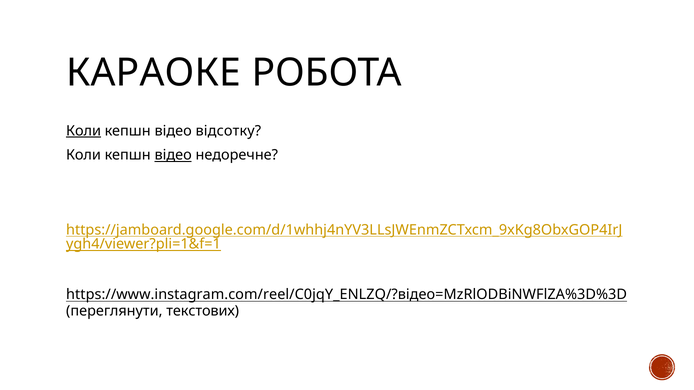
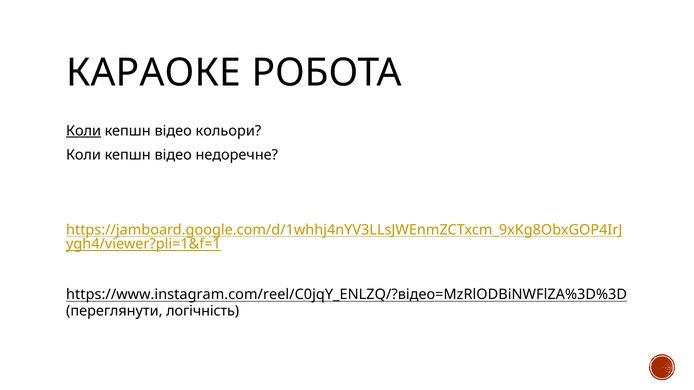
відсотку: відсотку -> кольори
відео at (173, 155) underline: present -> none
текстових: текстових -> логічність
